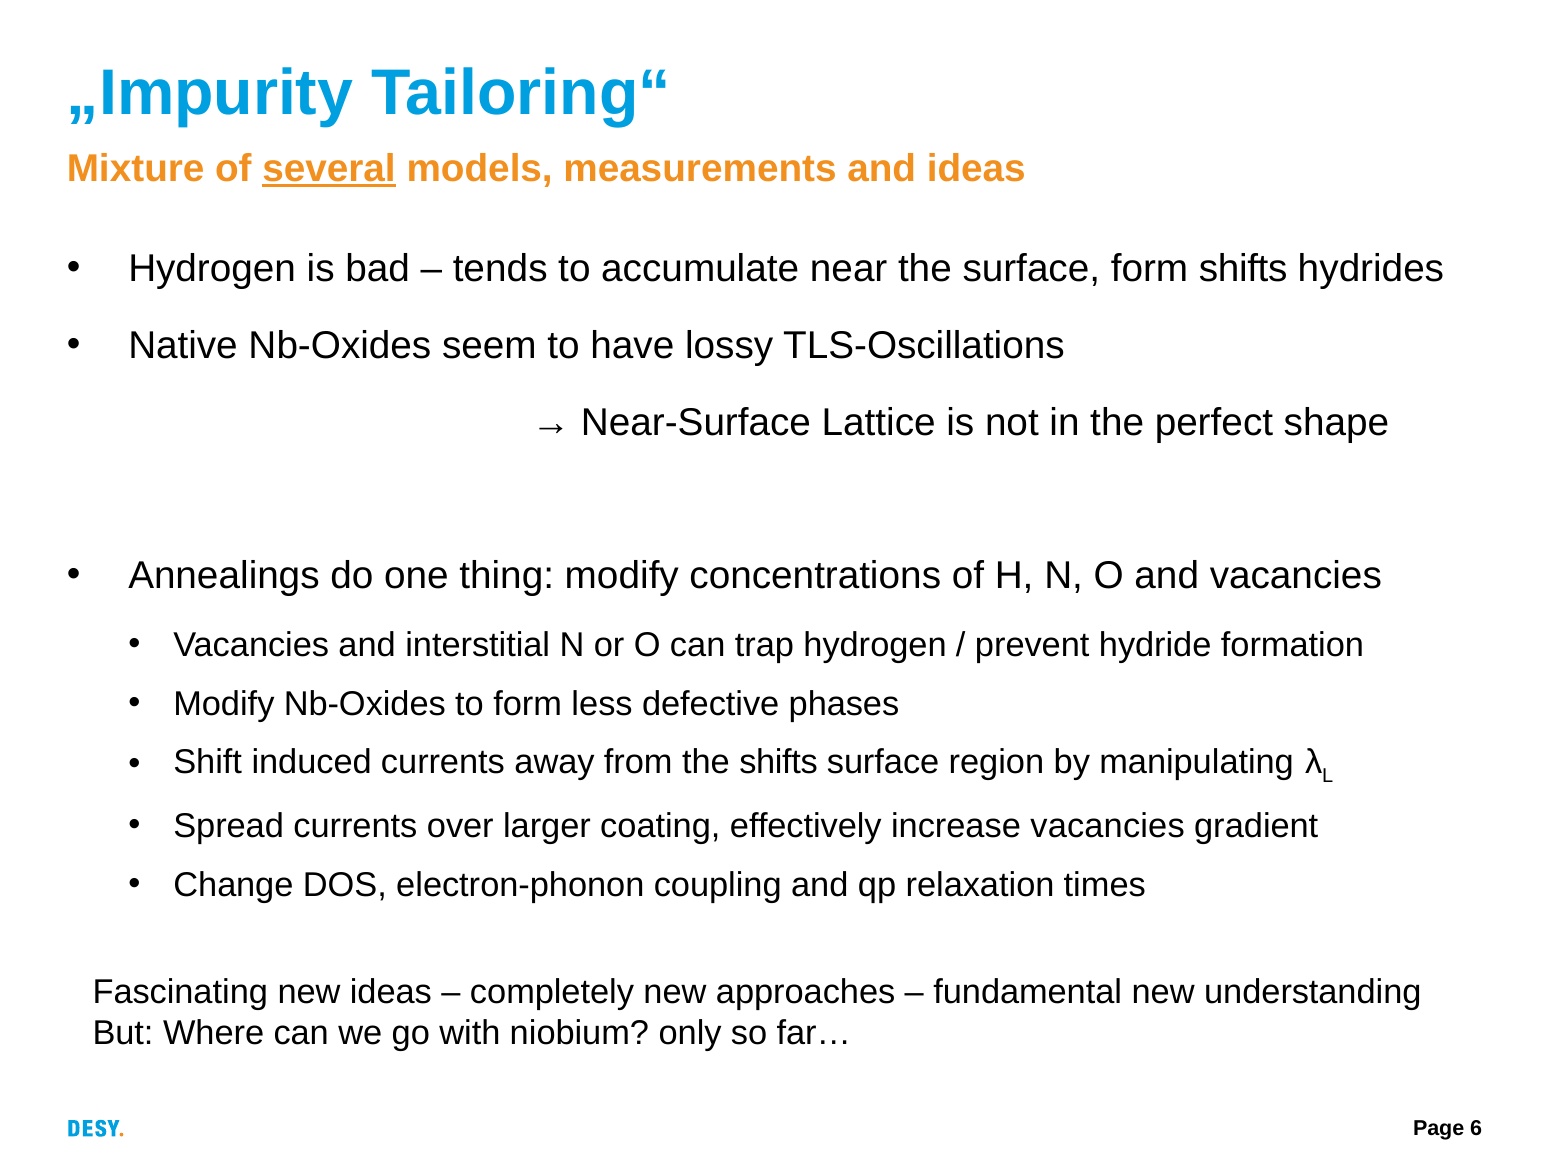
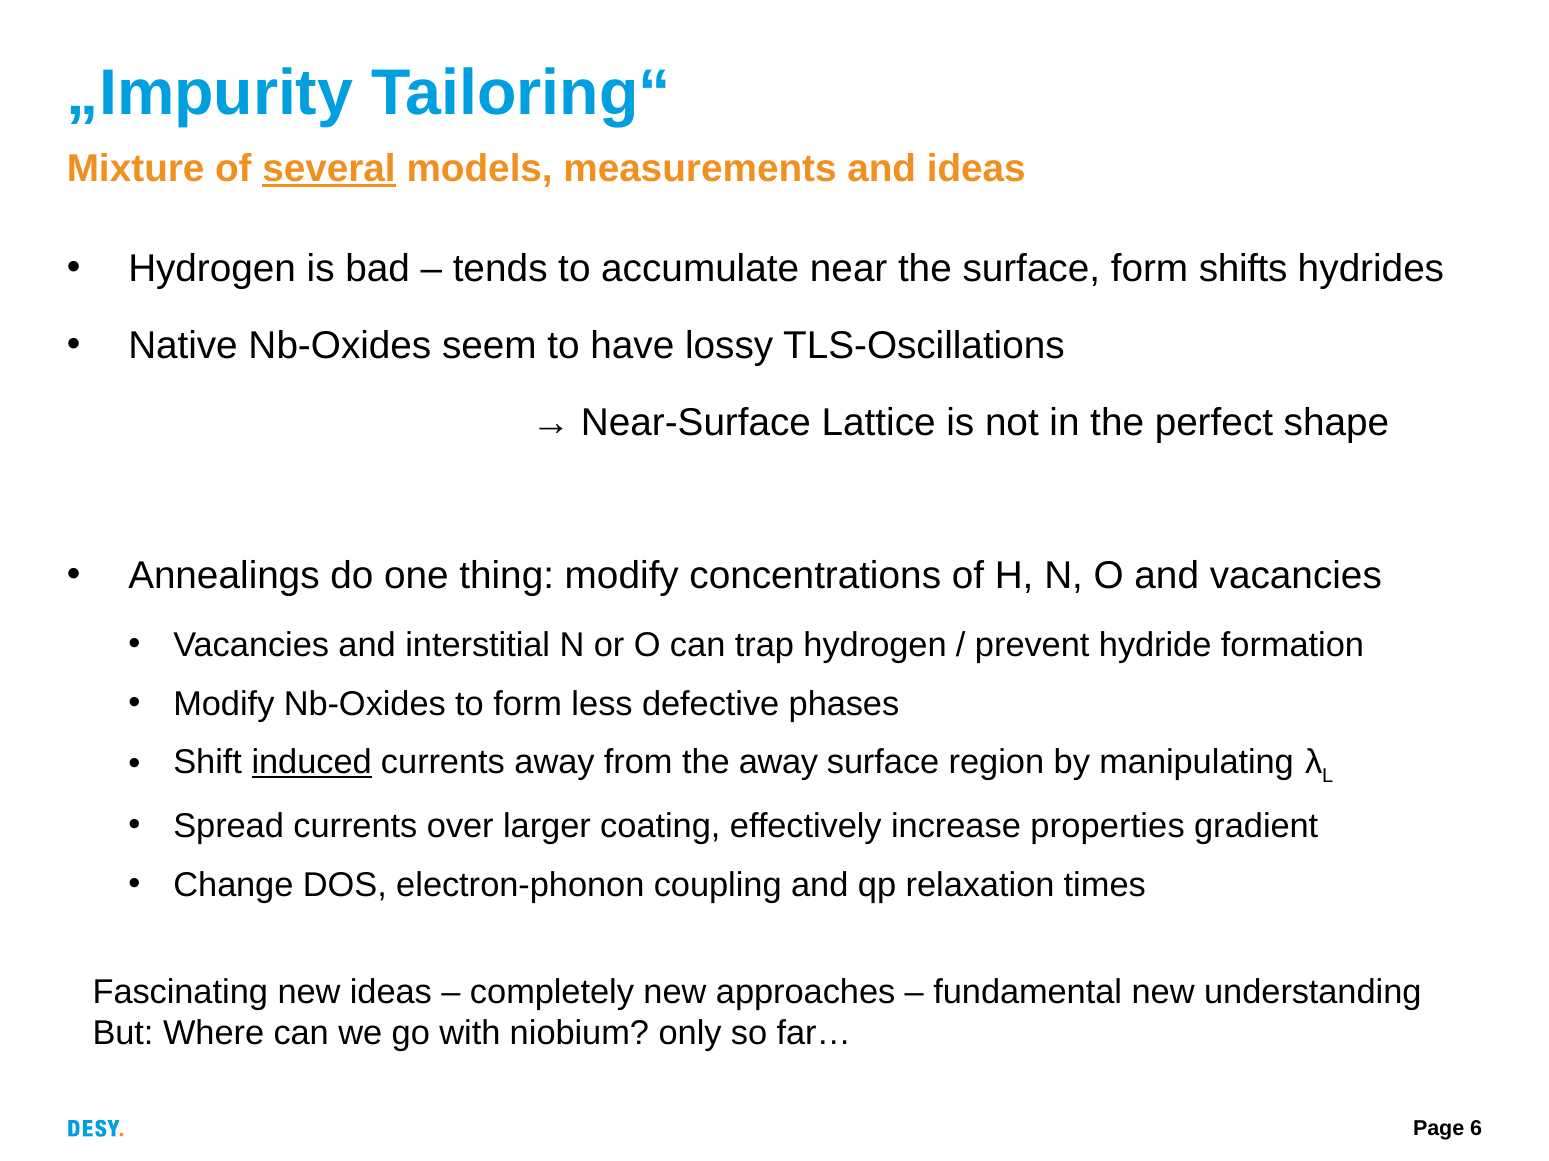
induced underline: none -> present
the shifts: shifts -> away
increase vacancies: vacancies -> properties
